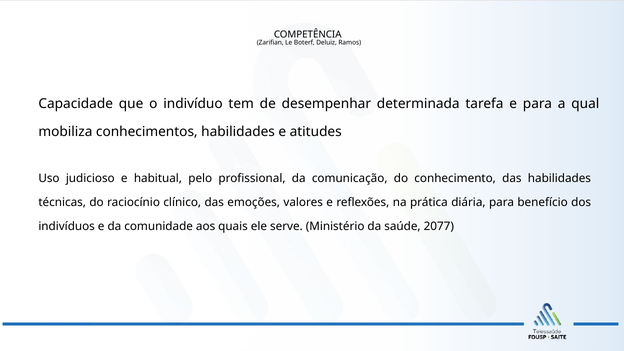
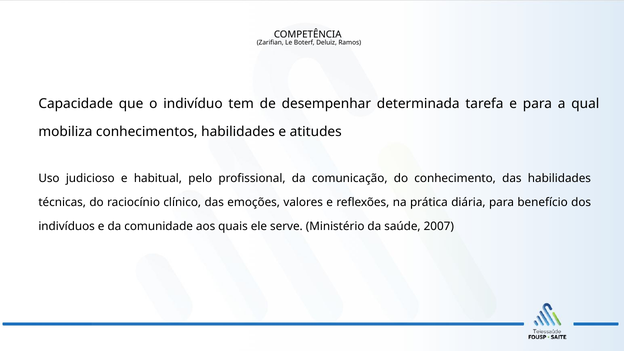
2077: 2077 -> 2007
